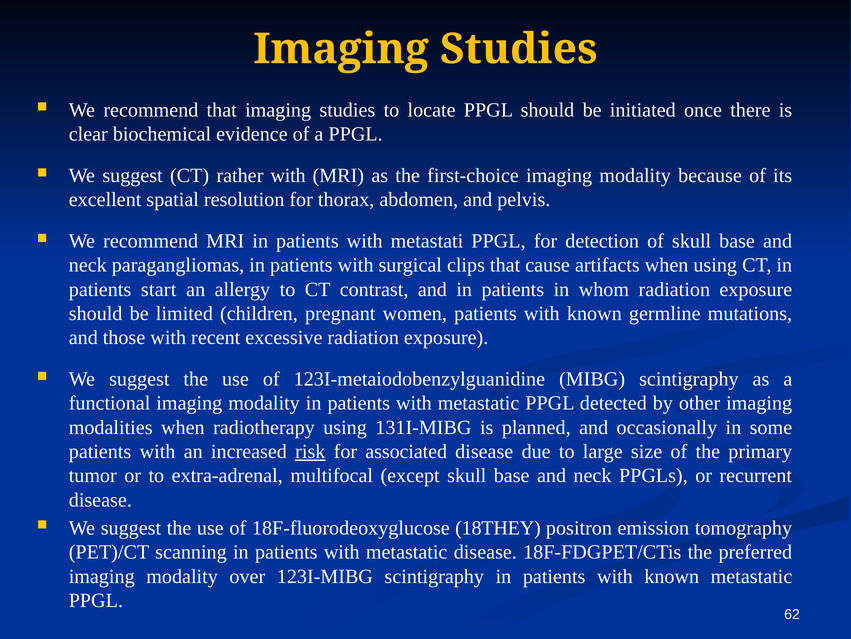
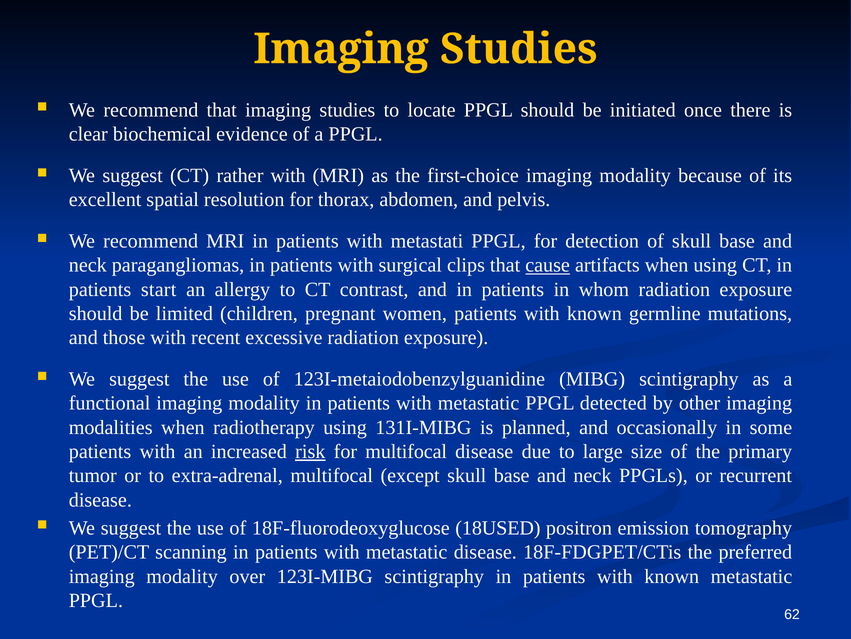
cause underline: none -> present
for associated: associated -> multifocal
18THEY: 18THEY -> 18USED
